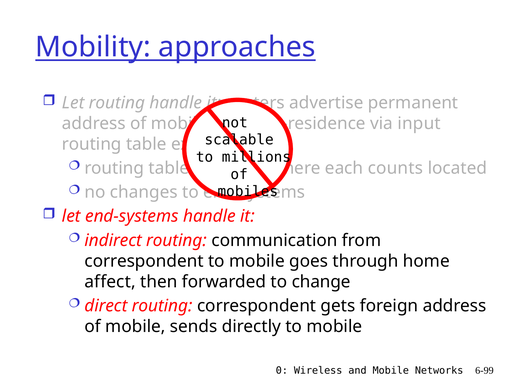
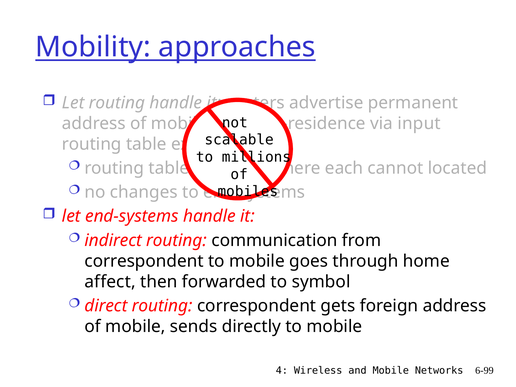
counts: counts -> cannot
change: change -> symbol
0: 0 -> 4
